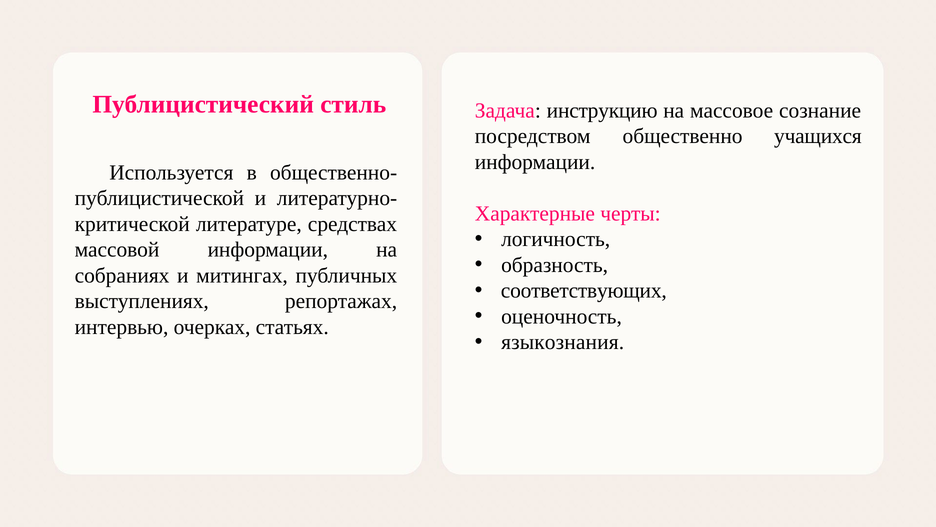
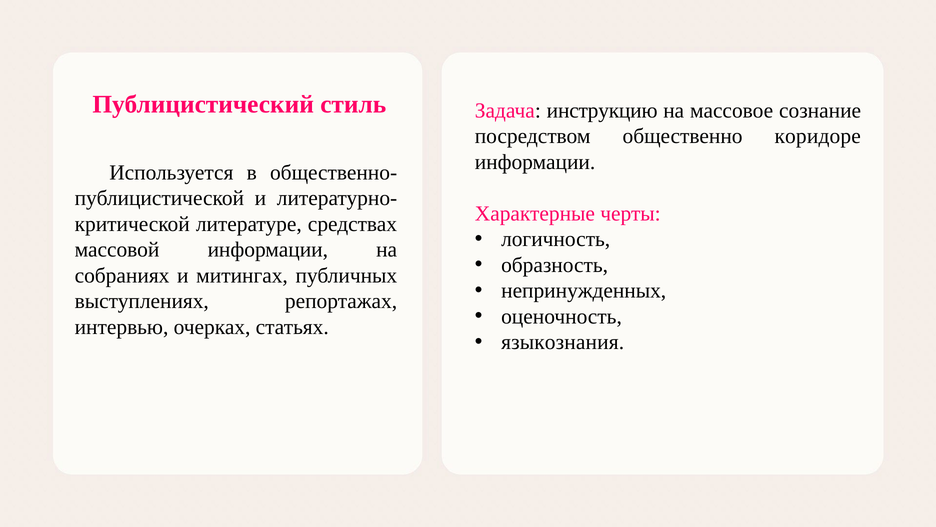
учащихся: учащихся -> коридоре
соответствующих: соответствующих -> непринужденных
